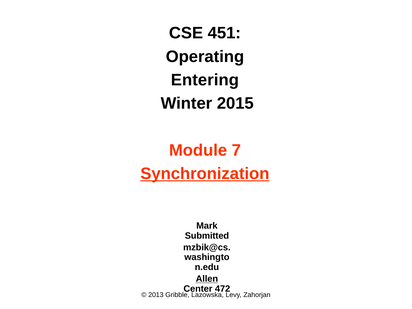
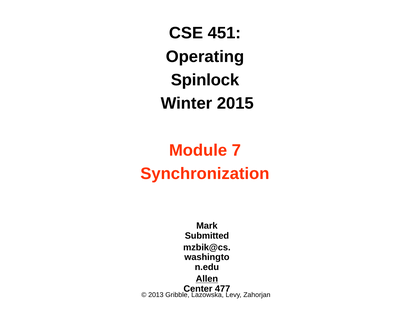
Entering: Entering -> Spinlock
Synchronization underline: present -> none
472: 472 -> 477
